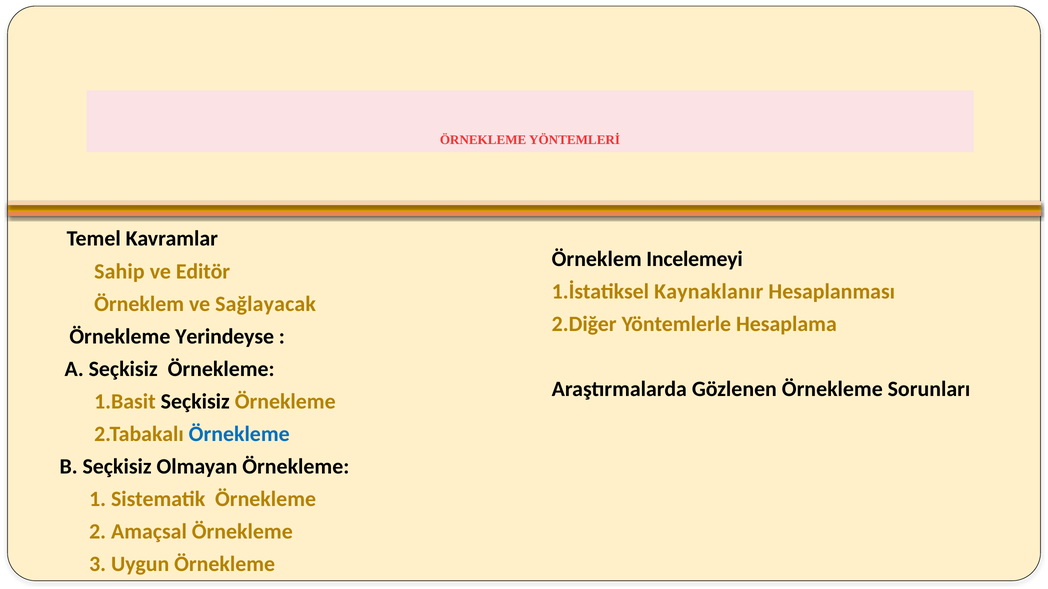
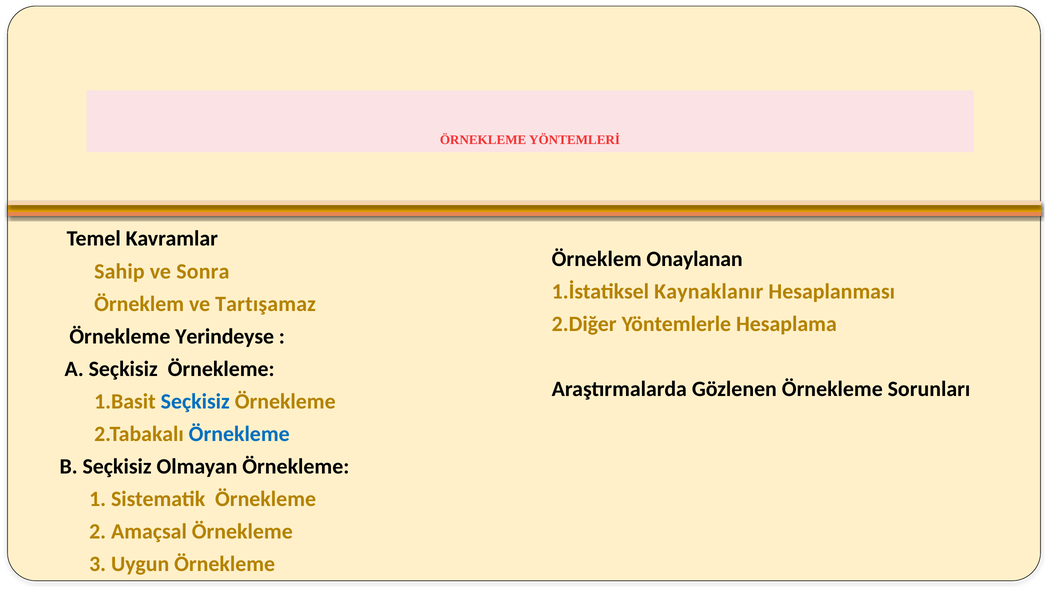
Incelemeyi: Incelemeyi -> Onaylanan
Editör: Editör -> Sonra
Sağlayacak: Sağlayacak -> Tartışamaz
Seçkisiz at (195, 402) colour: black -> blue
